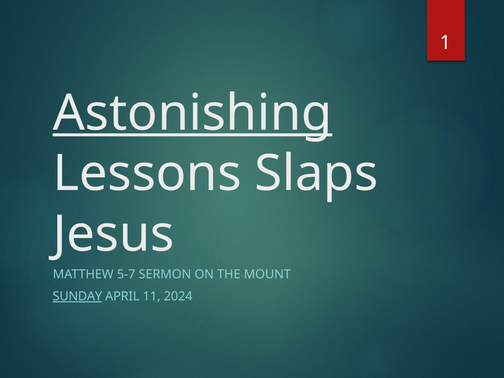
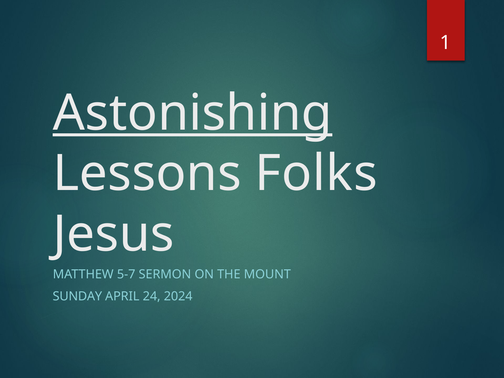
Slaps: Slaps -> Folks
SUNDAY underline: present -> none
11: 11 -> 24
